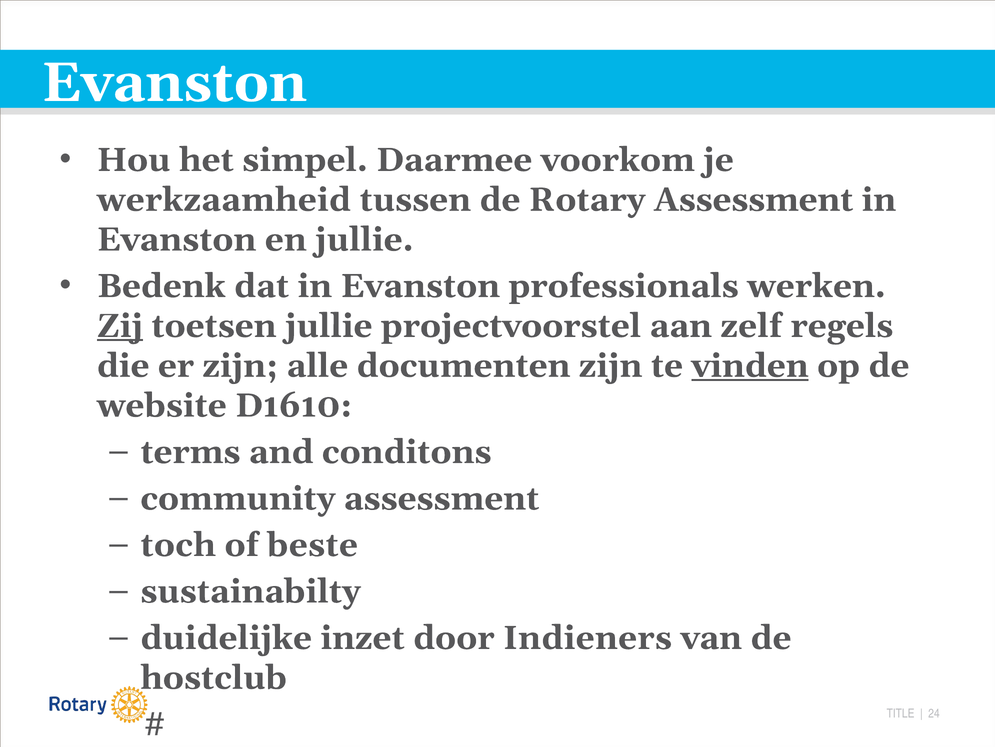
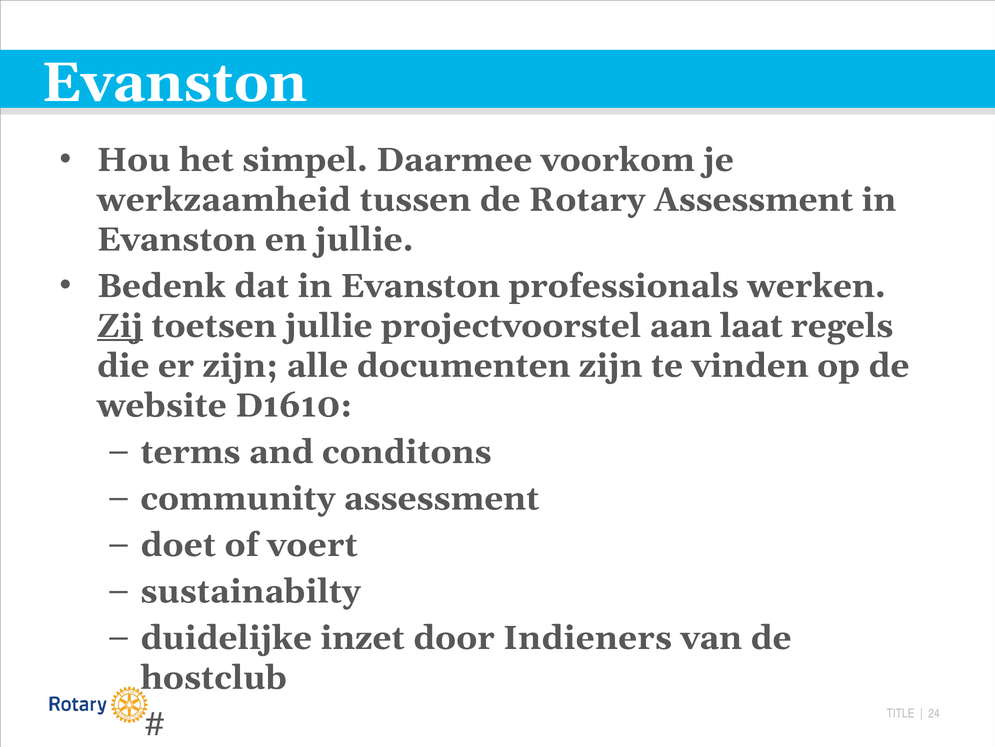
zelf: zelf -> laat
vinden underline: present -> none
toch: toch -> doet
beste: beste -> voert
